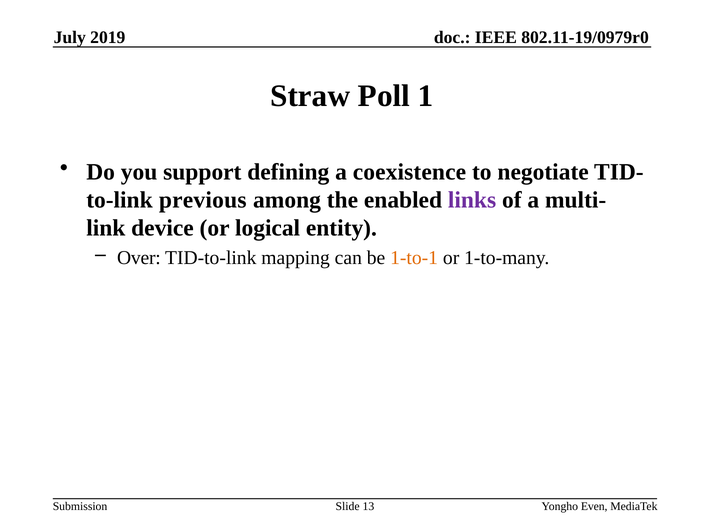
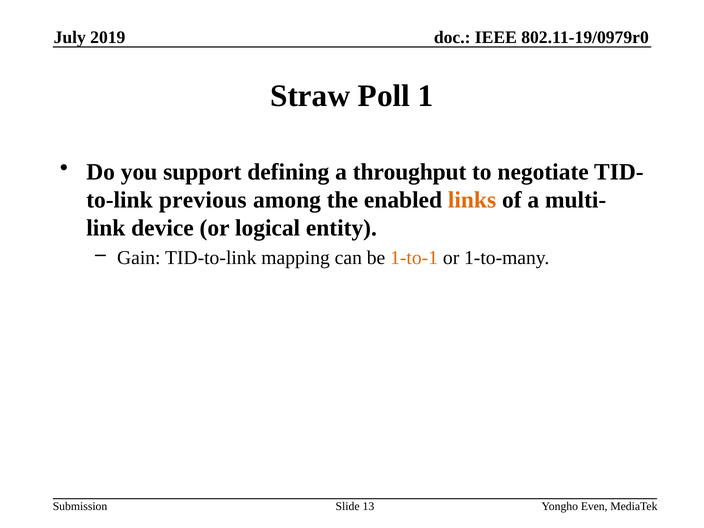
coexistence: coexistence -> throughput
links colour: purple -> orange
Over: Over -> Gain
